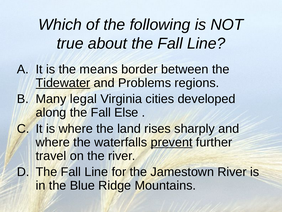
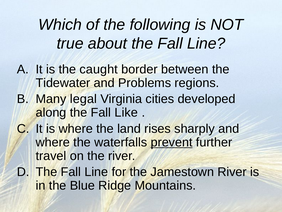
means: means -> caught
Tidewater underline: present -> none
Else: Else -> Like
